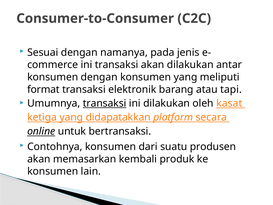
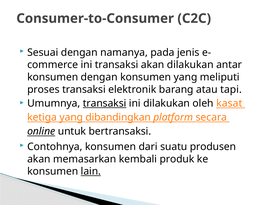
format: format -> proses
didapatakkan: didapatakkan -> dibandingkan
lain underline: none -> present
